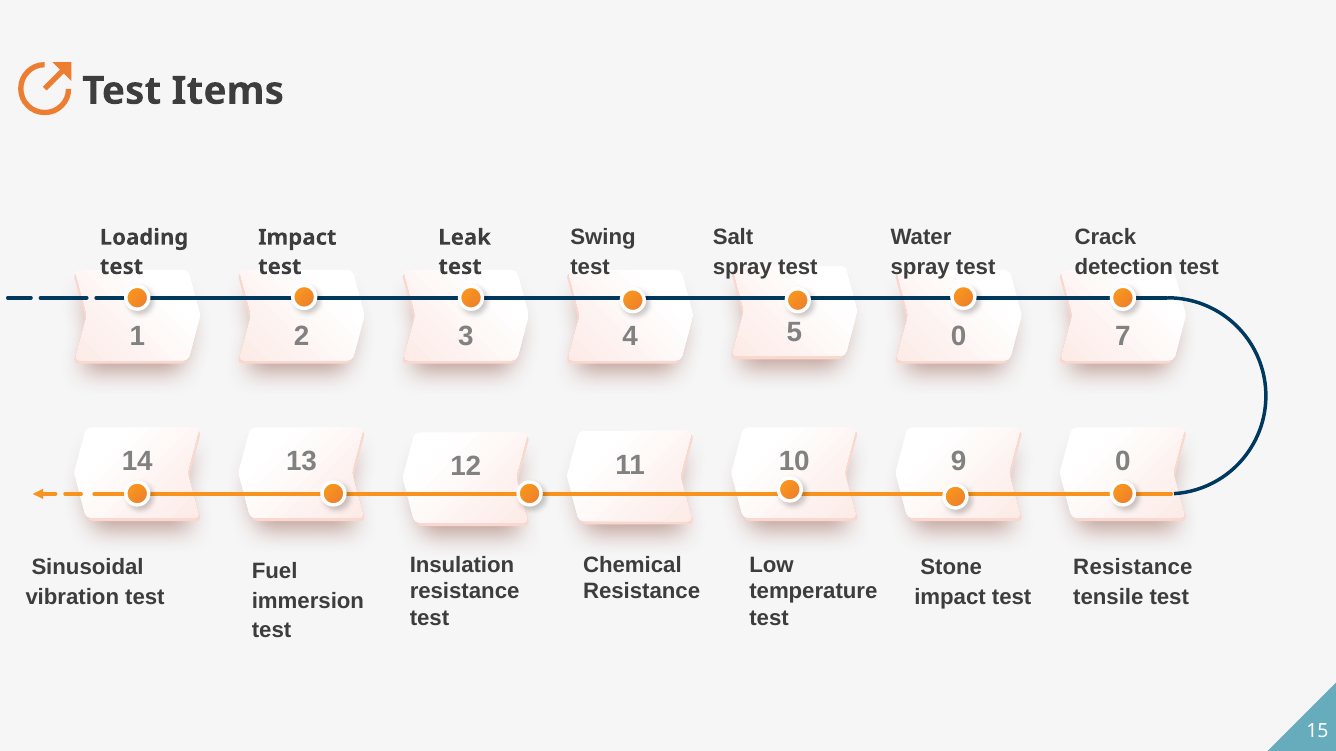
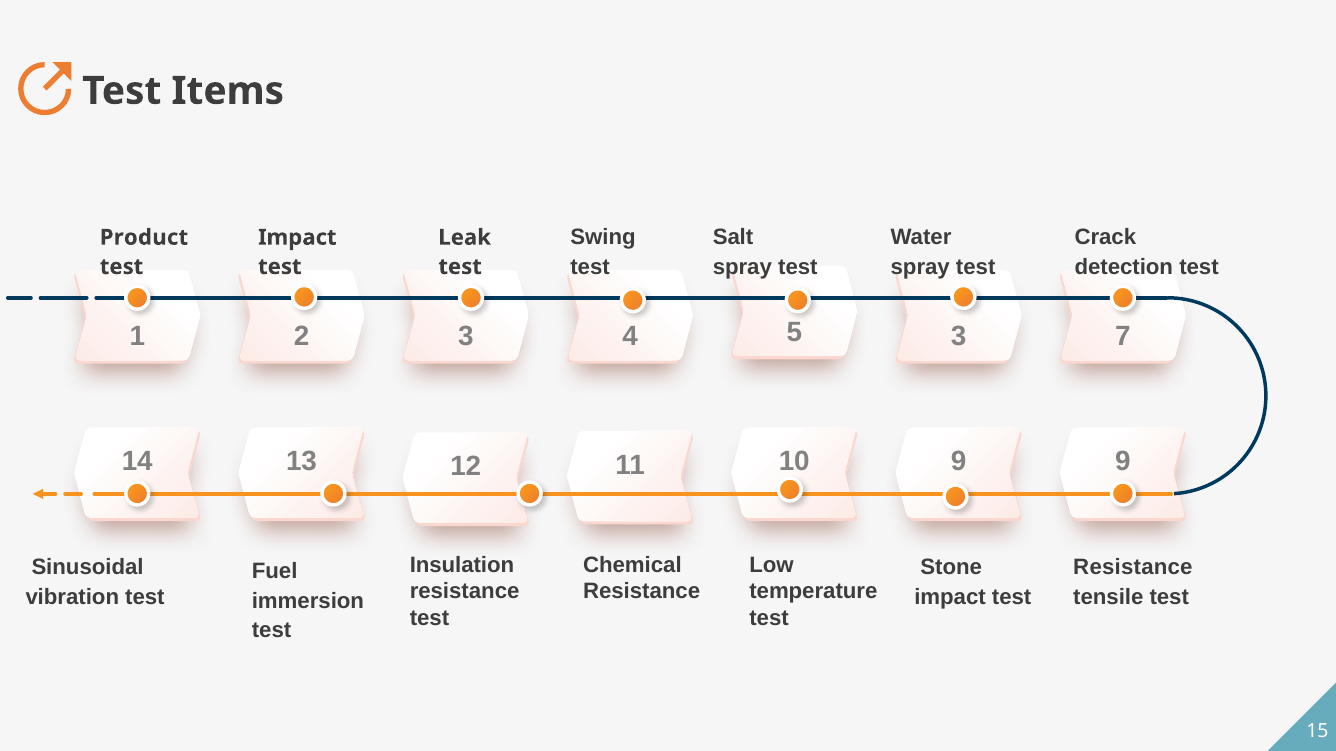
Loading: Loading -> Product
4 0: 0 -> 3
9 0: 0 -> 9
